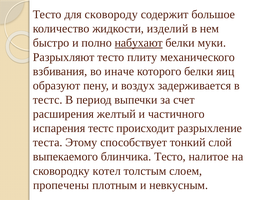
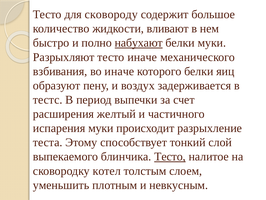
изделий: изделий -> вливают
тесто плиту: плиту -> иначе
испарения тестс: тестс -> муки
Тесто at (170, 156) underline: none -> present
пропечены: пропечены -> уменьшить
